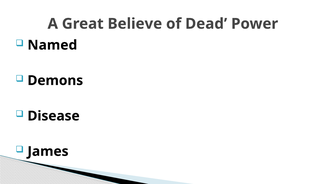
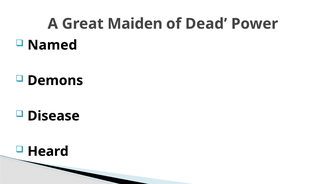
Believe: Believe -> Maiden
James: James -> Heard
